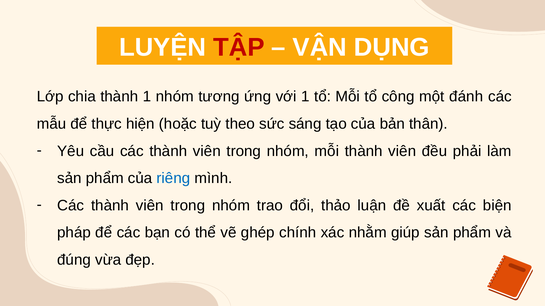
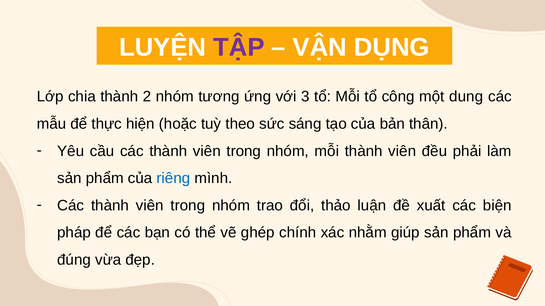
TẬP colour: red -> purple
thành 1: 1 -> 2
với 1: 1 -> 3
đánh: đánh -> dung
